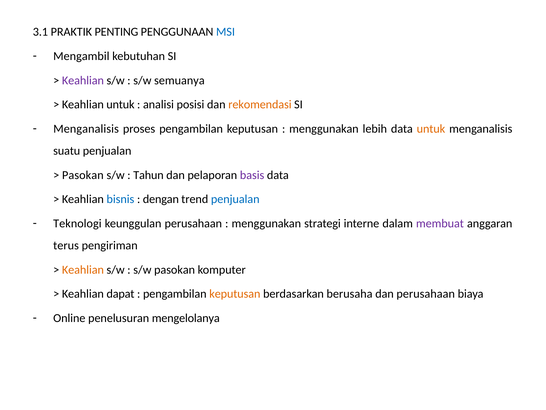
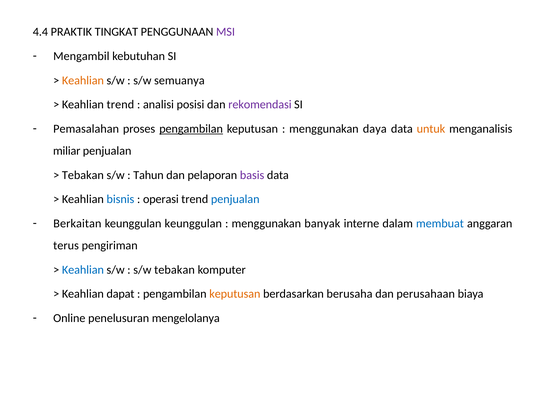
3.1: 3.1 -> 4.4
PENTING: PENTING -> TINGKAT
MSI colour: blue -> purple
Keahlian at (83, 80) colour: purple -> orange
Keahlian untuk: untuk -> trend
rekomendasi colour: orange -> purple
Menganalisis at (86, 129): Menganalisis -> Pemasalahan
pengambilan at (191, 129) underline: none -> present
lebih: lebih -> daya
suatu: suatu -> miliar
Pasokan at (83, 175): Pasokan -> Tebakan
dengan: dengan -> operasi
Teknologi: Teknologi -> Berkaitan
keunggulan perusahaan: perusahaan -> keunggulan
strategi: strategi -> banyak
membuat colour: purple -> blue
Keahlian at (83, 269) colour: orange -> blue
s/w pasokan: pasokan -> tebakan
